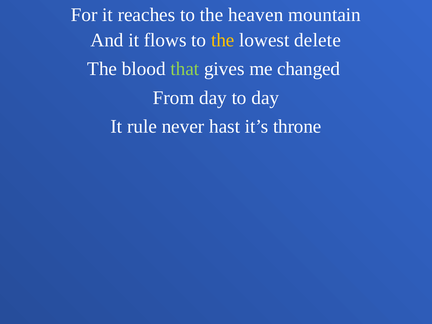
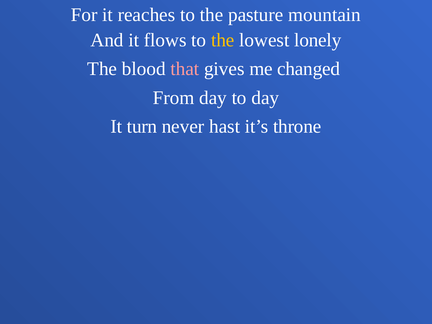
heaven: heaven -> pasture
delete: delete -> lonely
that colour: light green -> pink
rule: rule -> turn
